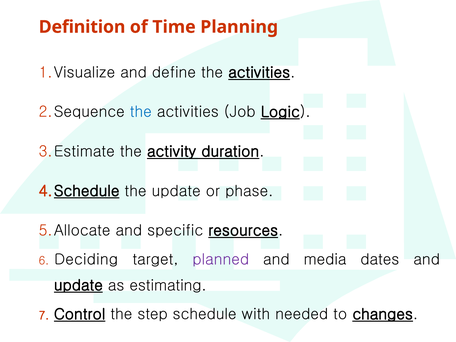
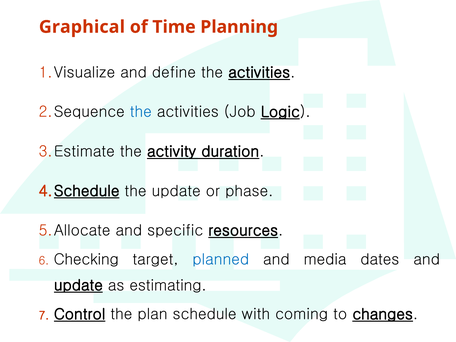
Definition: Definition -> Graphical
Deciding: Deciding -> Checking
planned colour: purple -> blue
step: step -> plan
needed: needed -> coming
